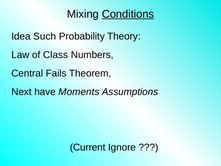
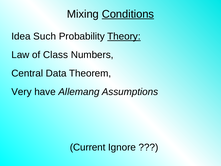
Theory underline: none -> present
Fails: Fails -> Data
Next: Next -> Very
Moments: Moments -> Allemang
